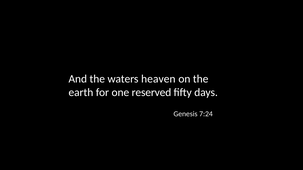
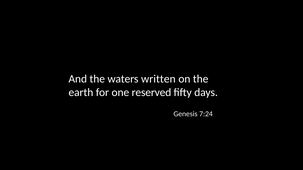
heaven: heaven -> written
